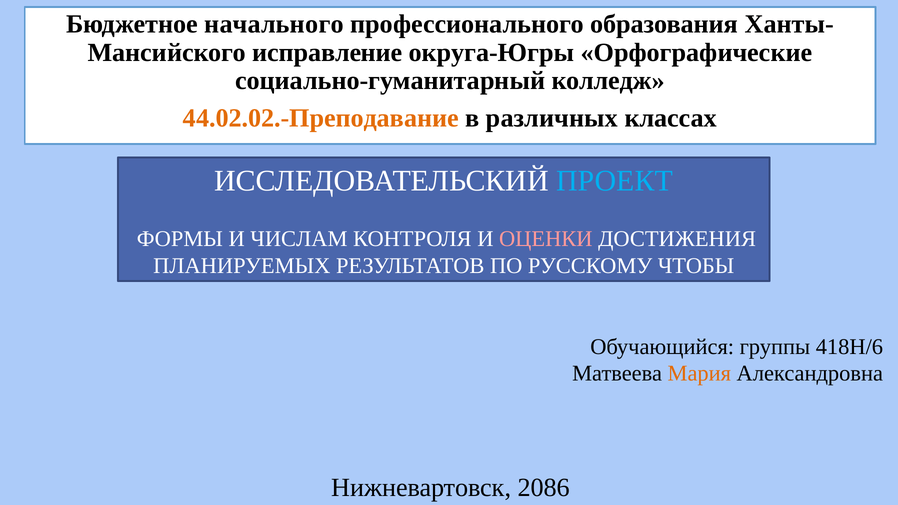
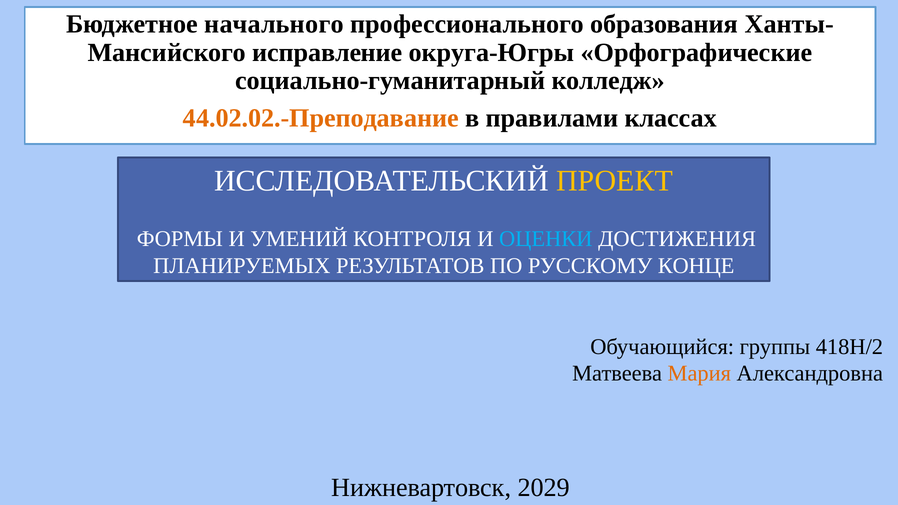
различных: различных -> правилами
ПРОЕКТ colour: light blue -> yellow
ЧИСЛАМ: ЧИСЛАМ -> УМЕНИЙ
ОЦЕНКИ colour: pink -> light blue
ЧТОБЫ: ЧТОБЫ -> КОНЦЕ
418Н/6: 418Н/6 -> 418Н/2
2086: 2086 -> 2029
